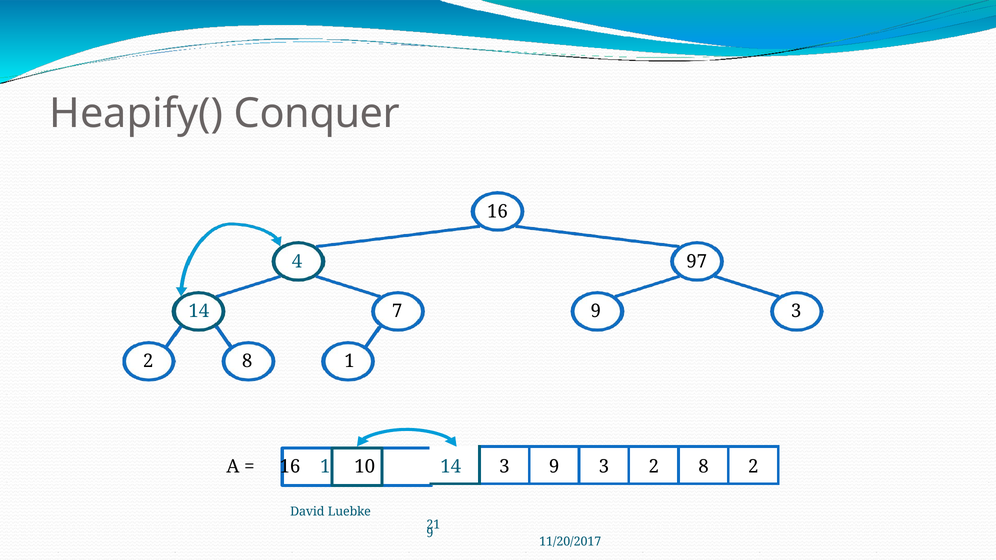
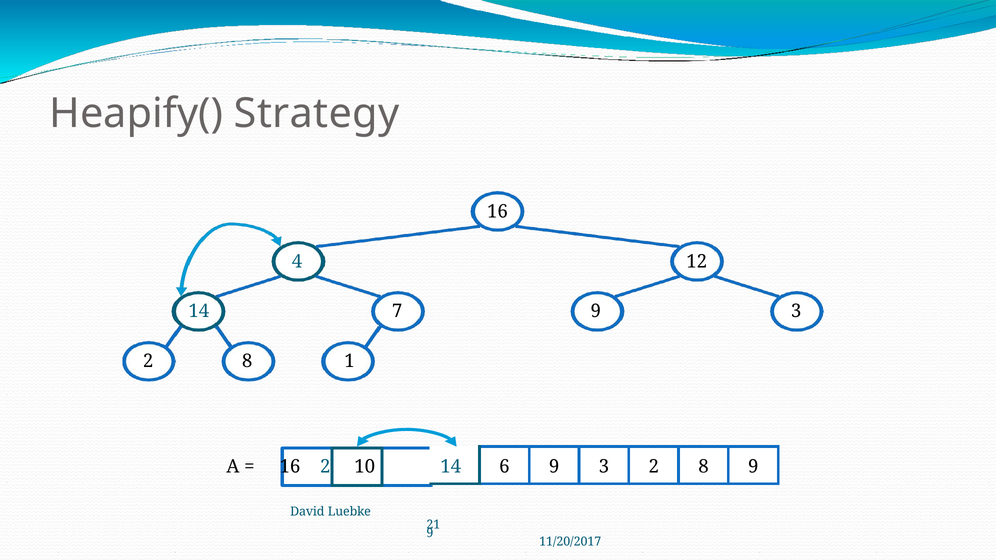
Conquer: Conquer -> Strategy
97: 97 -> 12
16 1: 1 -> 2
14 3: 3 -> 6
8 2: 2 -> 9
